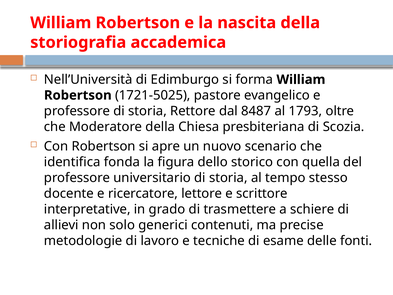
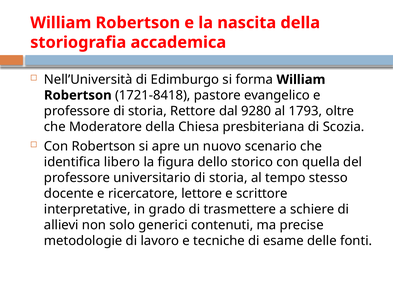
1721-5025: 1721-5025 -> 1721-8418
8487: 8487 -> 9280
fonda: fonda -> libero
